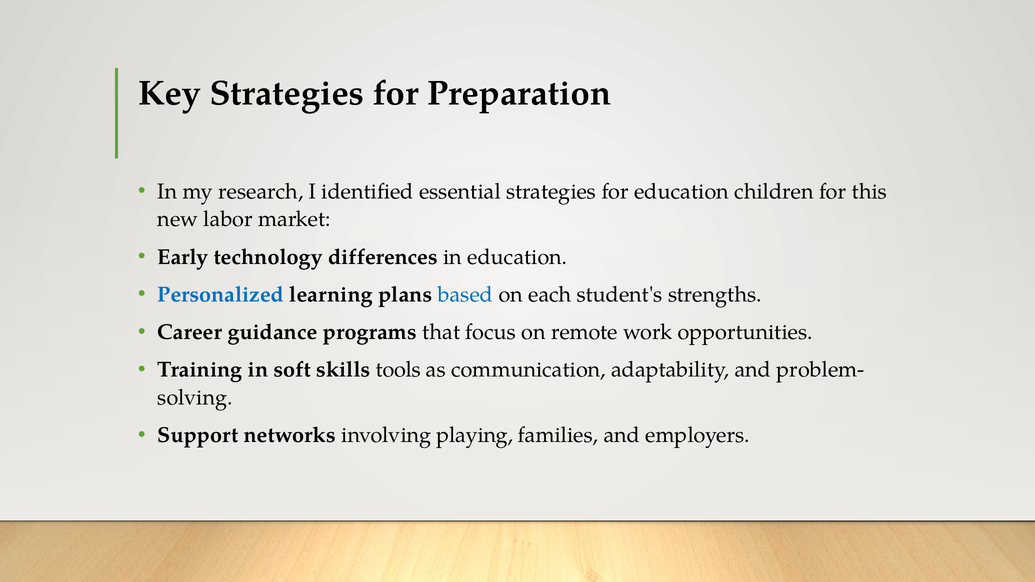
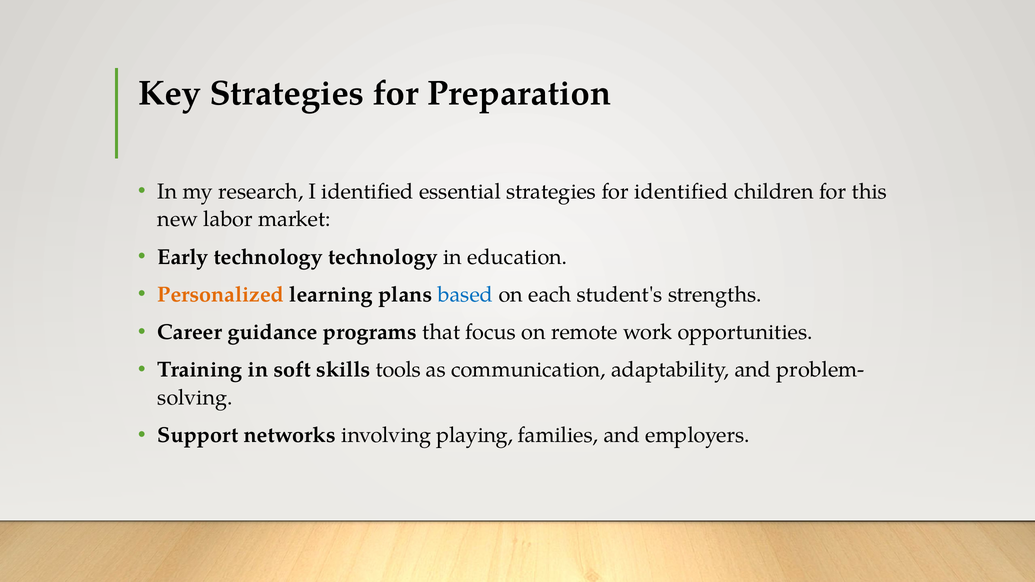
for education: education -> identified
technology differences: differences -> technology
Personalized colour: blue -> orange
